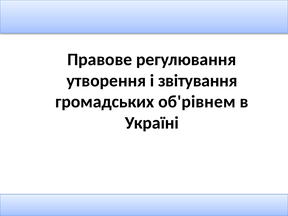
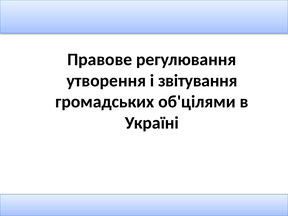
об'рівнем: об'рівнем -> об'цілями
